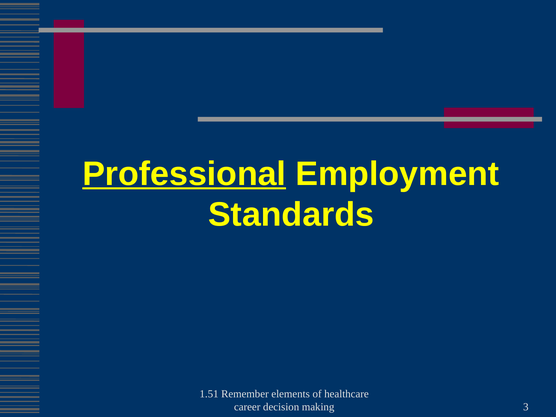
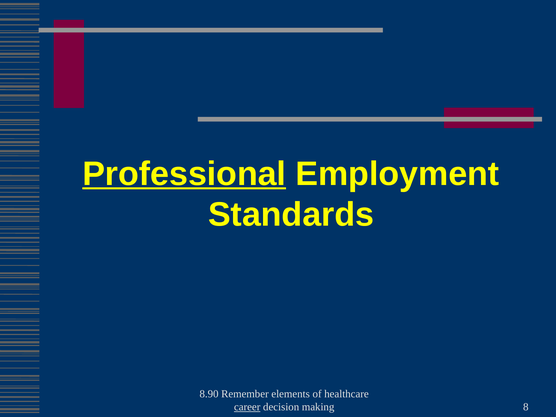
1.51: 1.51 -> 8.90
career underline: none -> present
3: 3 -> 8
